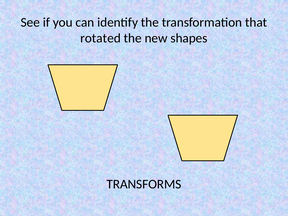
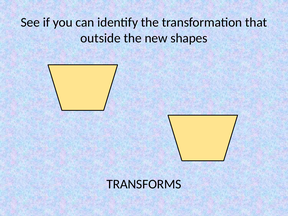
rotated: rotated -> outside
